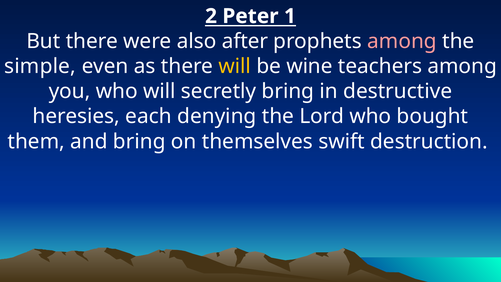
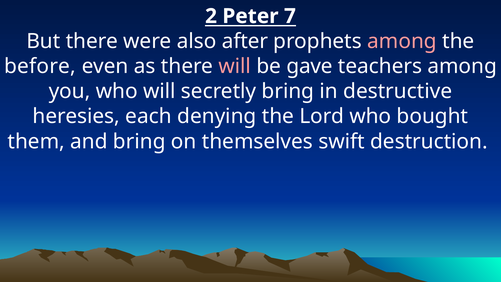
1: 1 -> 7
simple: simple -> before
will at (235, 66) colour: yellow -> pink
wine: wine -> gave
